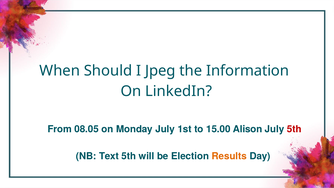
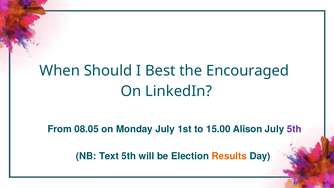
Jpeg: Jpeg -> Best
Information: Information -> Encouraged
5th at (294, 129) colour: red -> purple
